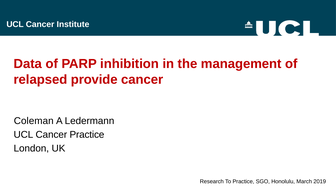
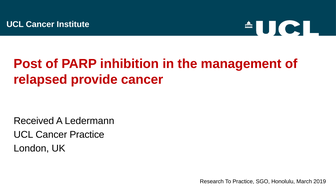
Data: Data -> Post
Coleman: Coleman -> Received
